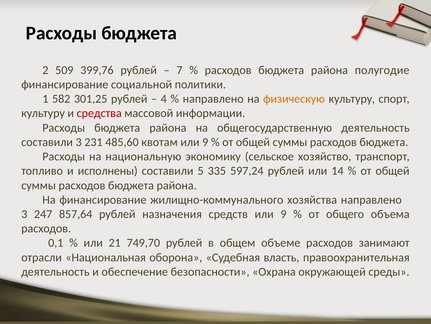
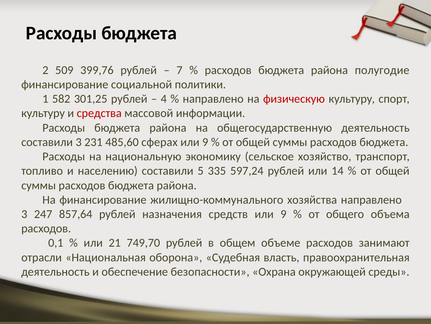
физическую colour: orange -> red
квотам: квотам -> сферах
исполнены: исполнены -> населению
